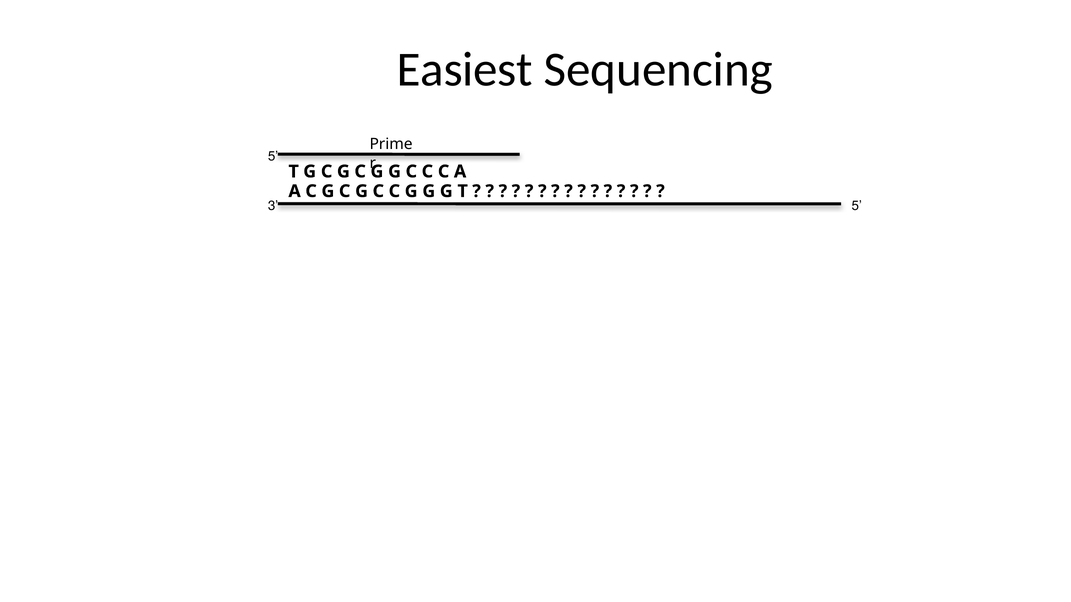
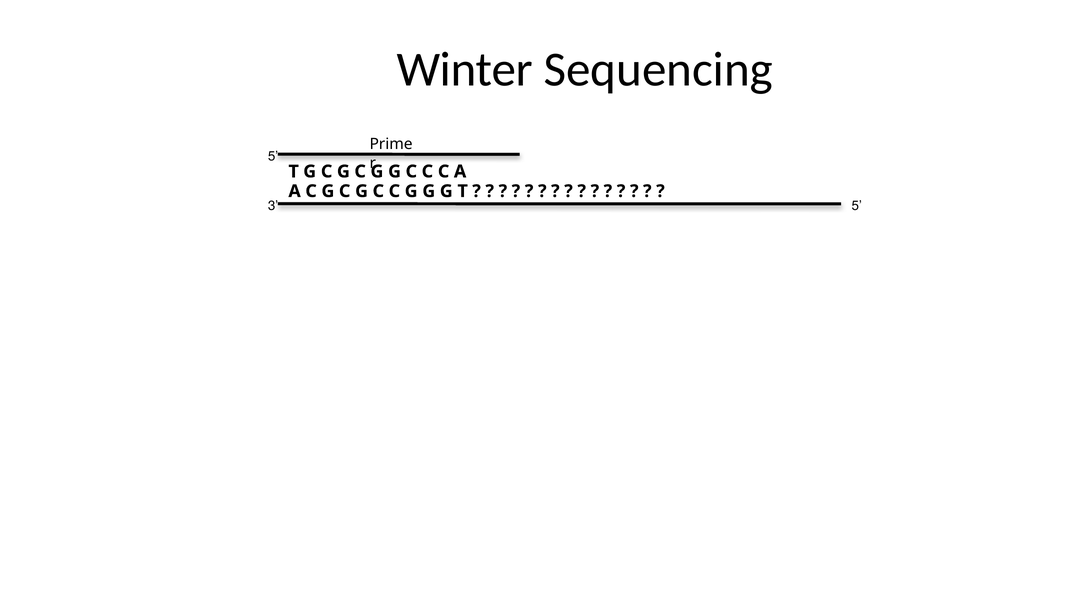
Easiest: Easiest -> Winter
